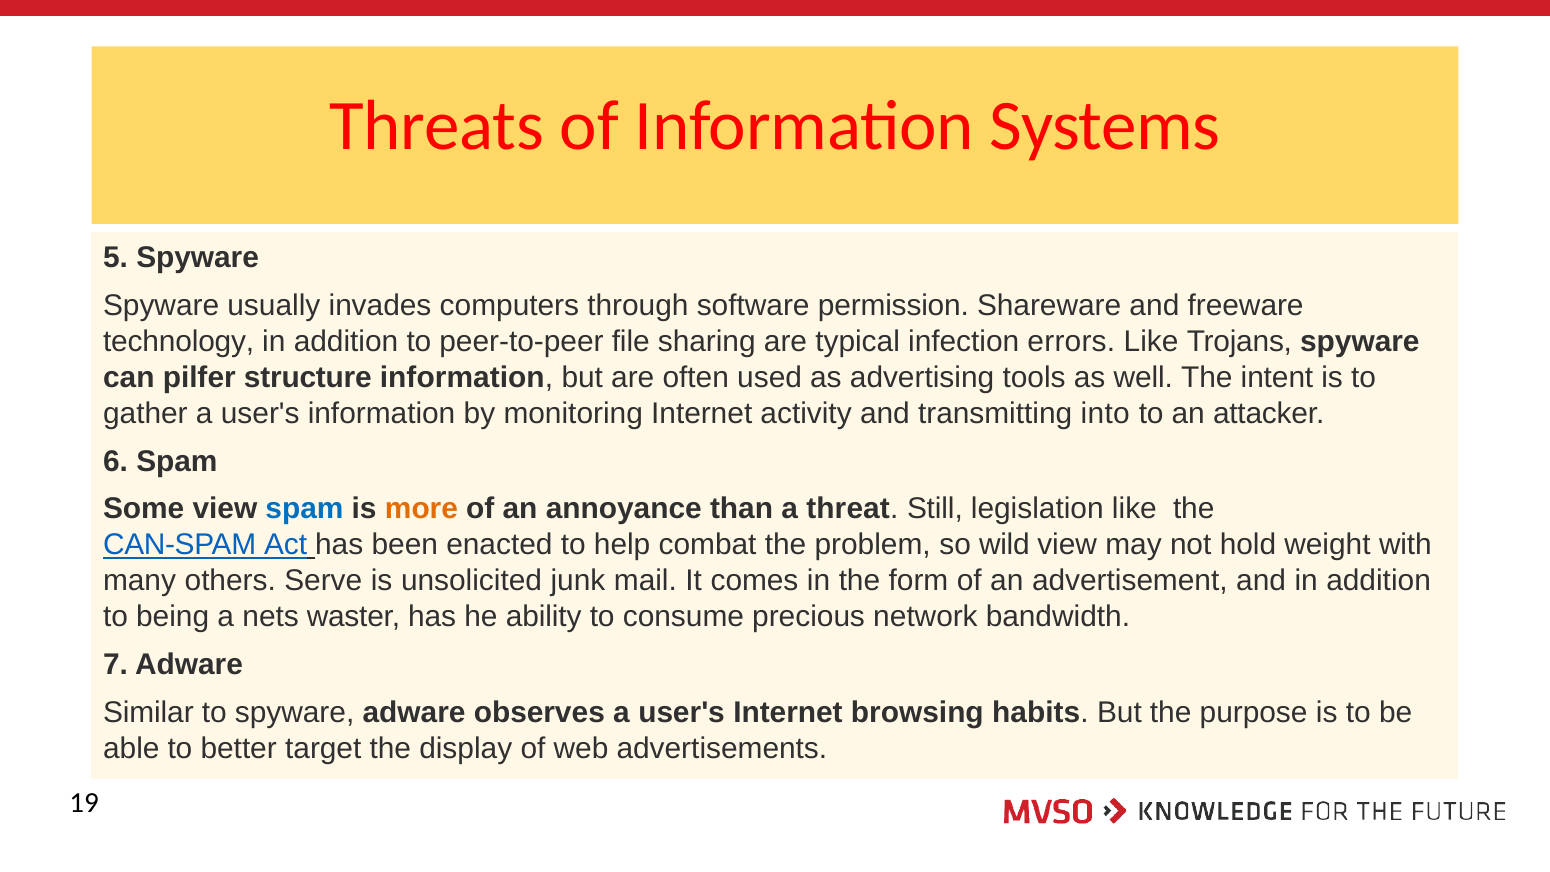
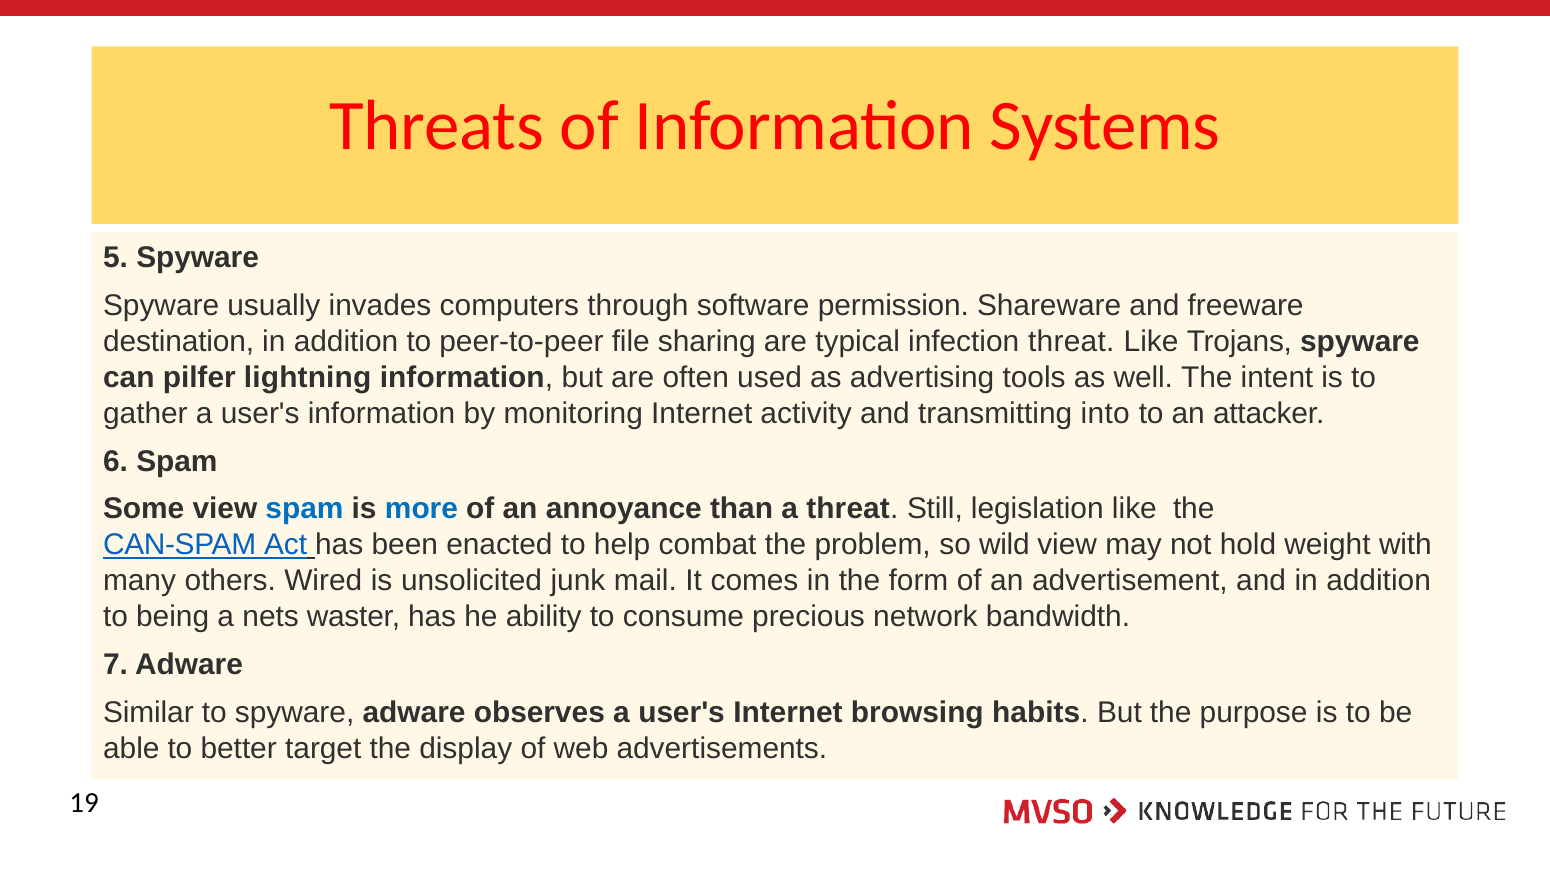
technology: technology -> destination
infection errors: errors -> threat
structure: structure -> lightning
more colour: orange -> blue
Serve: Serve -> Wired
